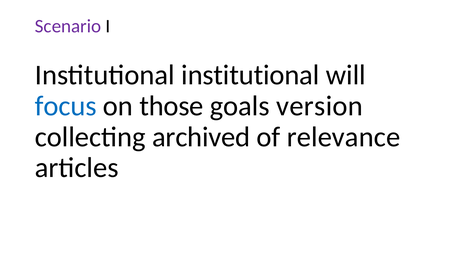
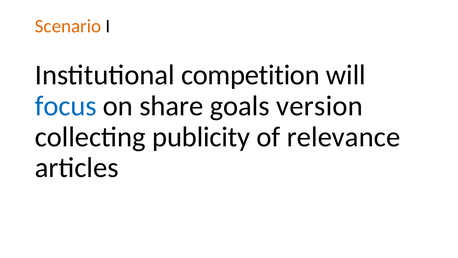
Scenario colour: purple -> orange
Institutional institutional: institutional -> competition
those: those -> share
archived: archived -> publicity
